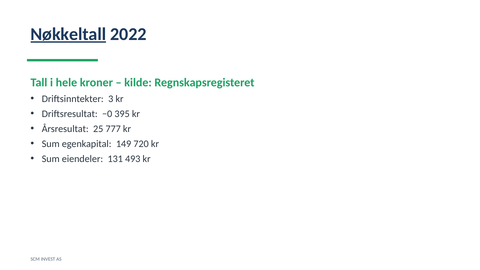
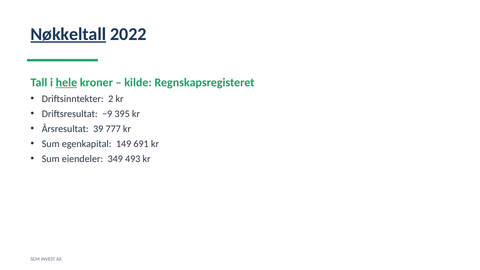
hele underline: none -> present
3: 3 -> 2
−0: −0 -> −9
25: 25 -> 39
720: 720 -> 691
131: 131 -> 349
